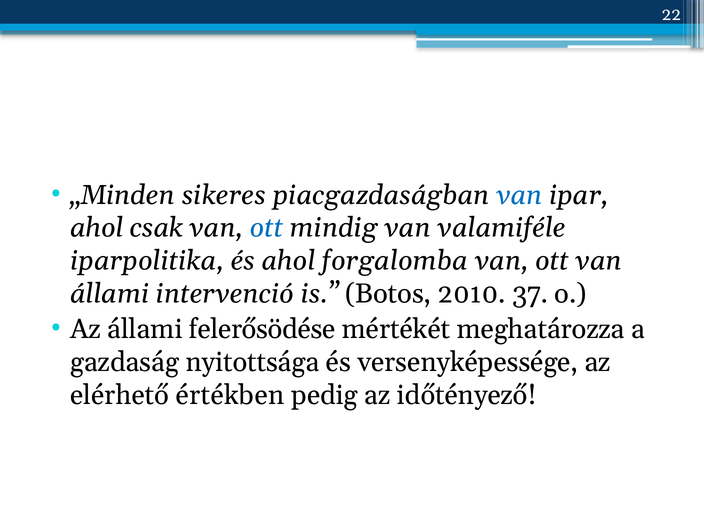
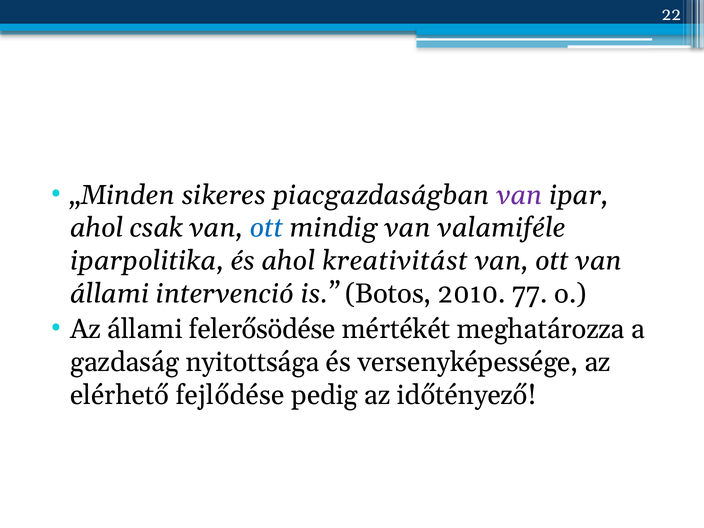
van at (519, 195) colour: blue -> purple
forgalomba: forgalomba -> kreativitást
37: 37 -> 77
értékben: értékben -> fejlődése
